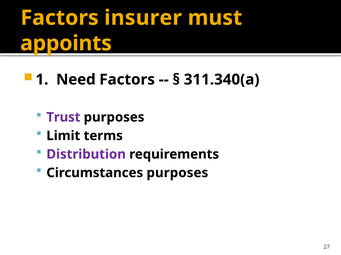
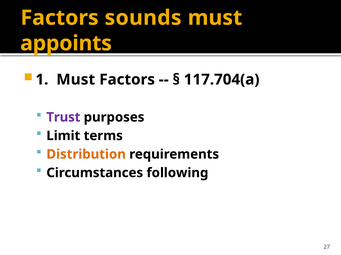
insurer: insurer -> sounds
1 Need: Need -> Must
311.340(a: 311.340(a -> 117.704(a
Distribution colour: purple -> orange
Circumstances purposes: purposes -> following
